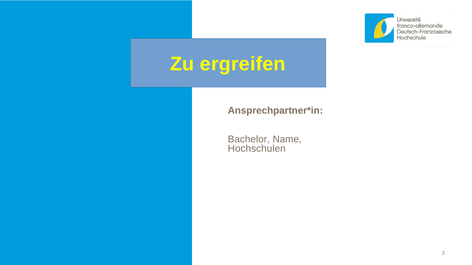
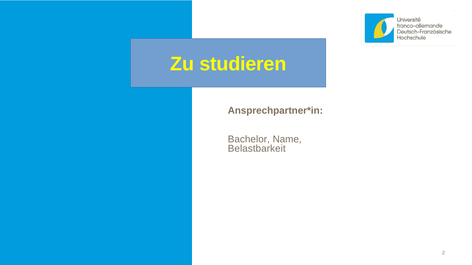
ergreifen: ergreifen -> studieren
Hochschulen: Hochschulen -> Belastbarkeit
